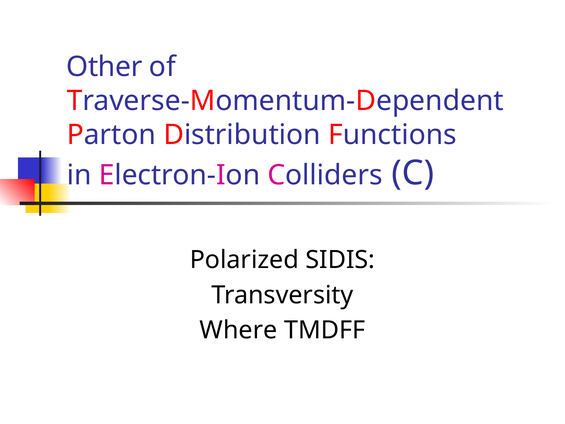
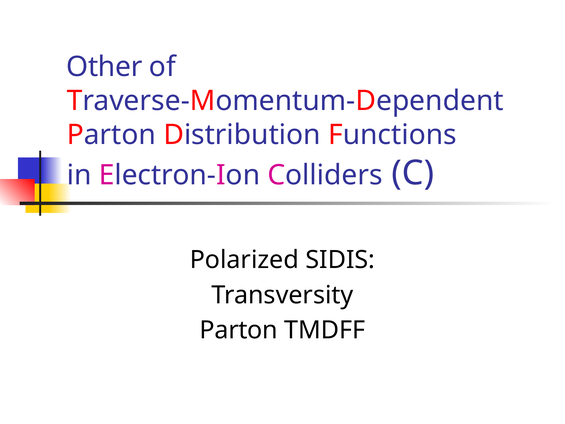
Where at (239, 330): Where -> Parton
